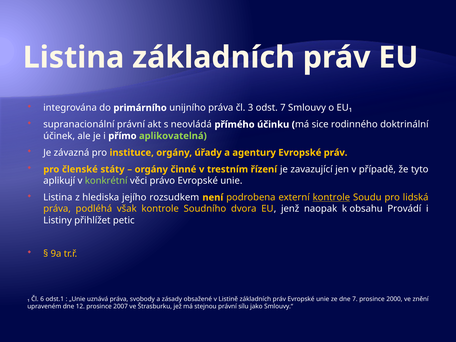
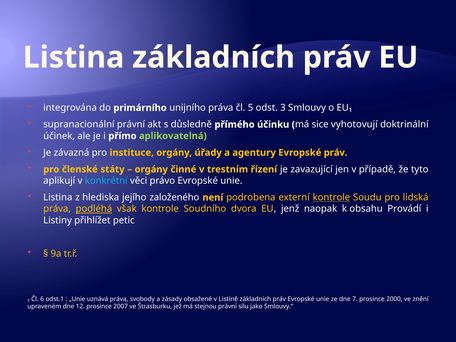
3: 3 -> 5
odst 7: 7 -> 3
neovládá: neovládá -> důsledně
rodinného: rodinného -> vyhotovují
konkrétní colour: light green -> light blue
rozsudkem: rozsudkem -> založeného
podléhá underline: none -> present
